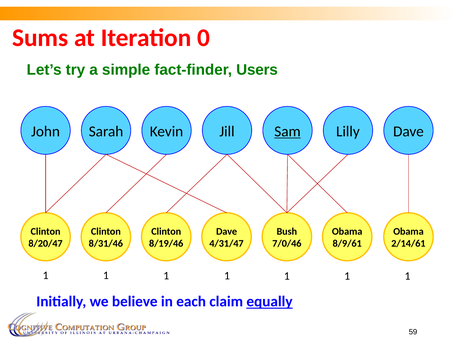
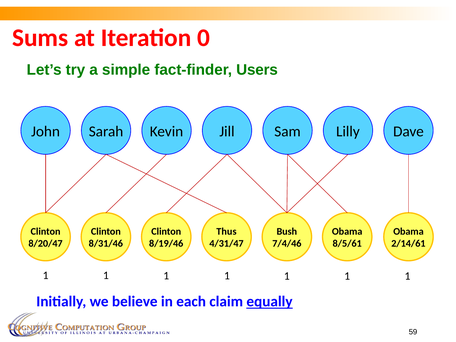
Sam underline: present -> none
Dave at (227, 231): Dave -> Thus
7/0/46: 7/0/46 -> 7/4/46
8/9/61: 8/9/61 -> 8/5/61
